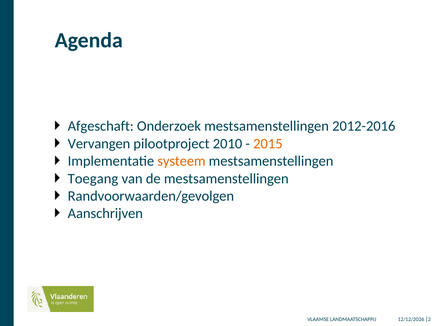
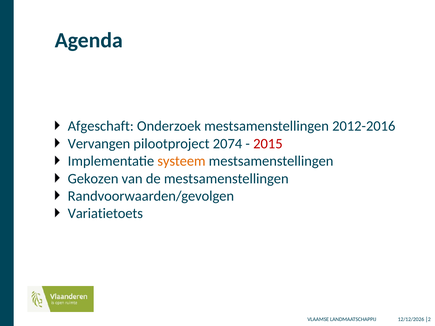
2010: 2010 -> 2074
2015 colour: orange -> red
Toegang: Toegang -> Gekozen
Aanschrijven: Aanschrijven -> Variatietoets
